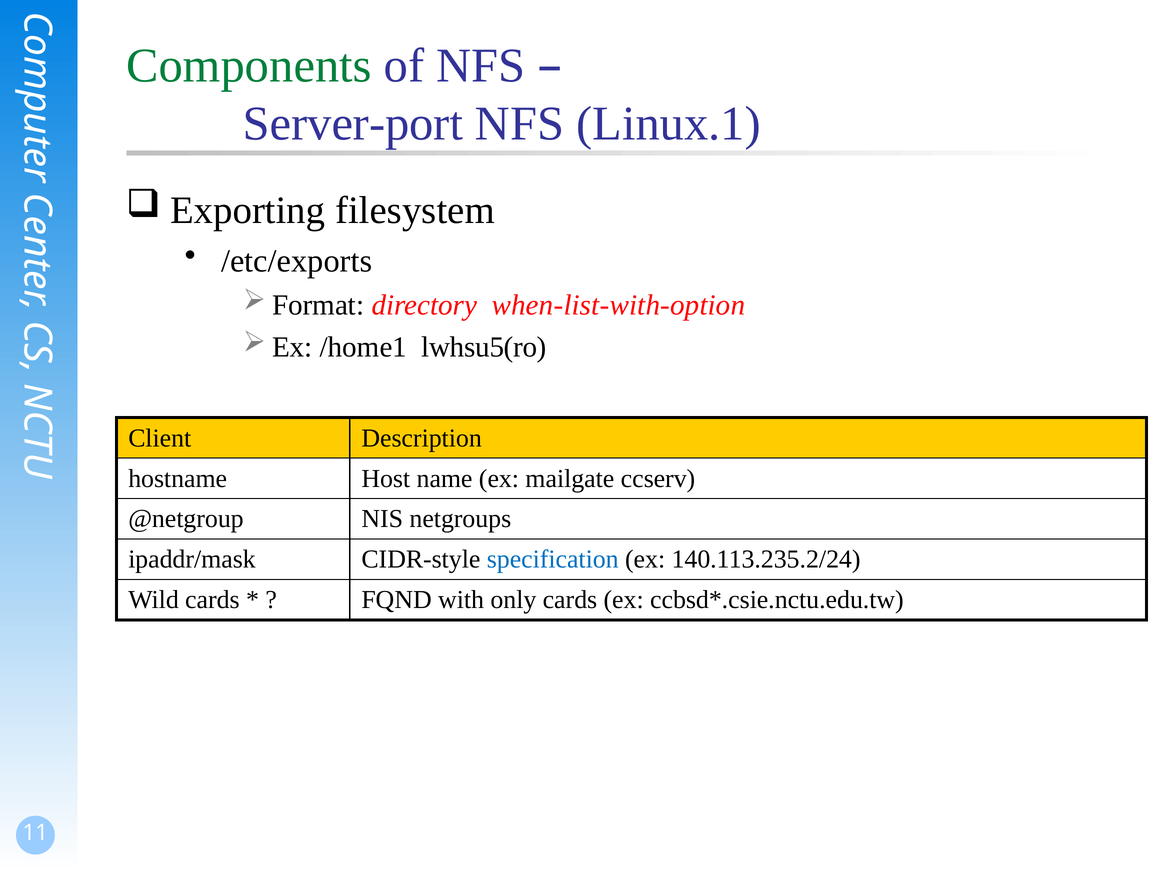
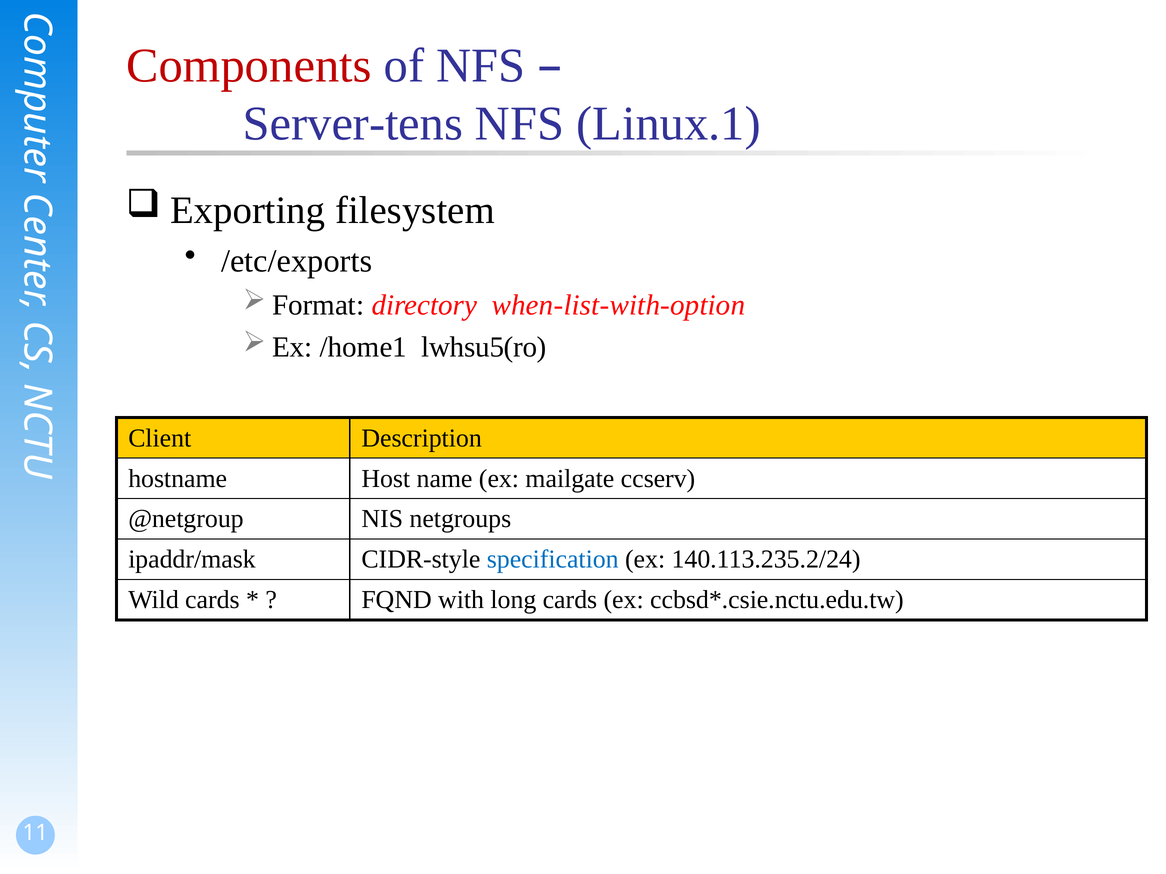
Components colour: green -> red
Server-port: Server-port -> Server-tens
only: only -> long
